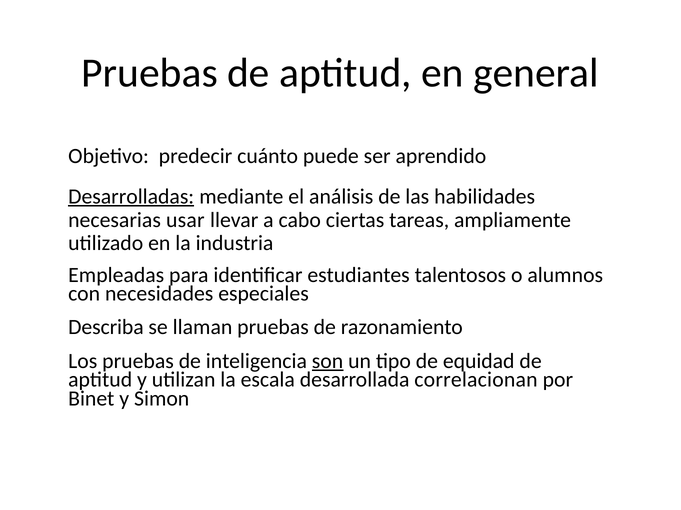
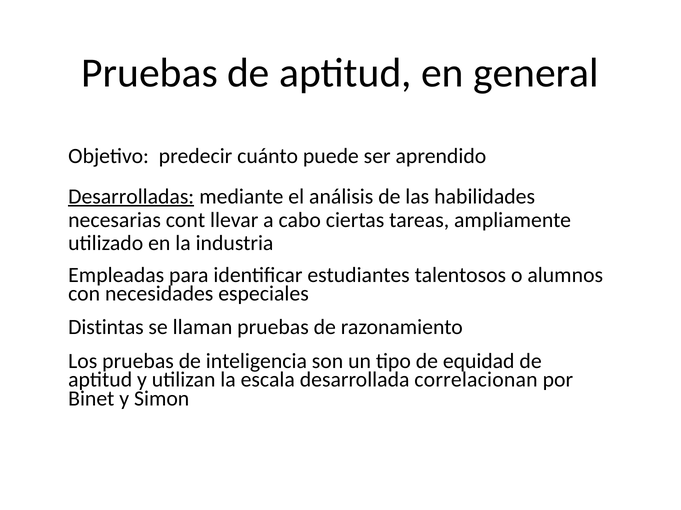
usar: usar -> cont
Describa: Describa -> Distintas
son underline: present -> none
